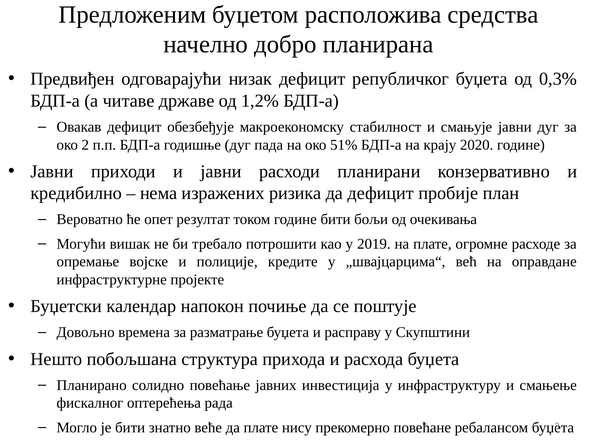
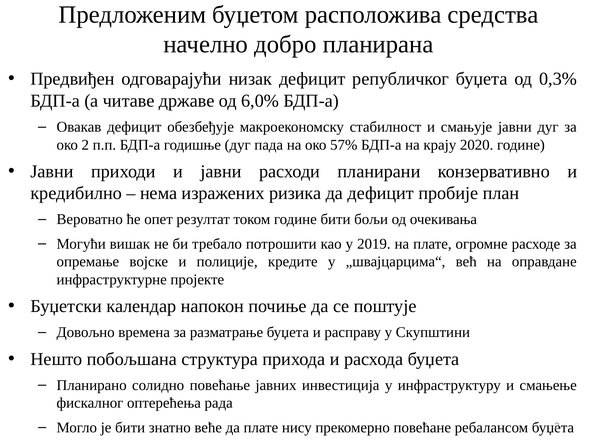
1,2%: 1,2% -> 6,0%
51%: 51% -> 57%
